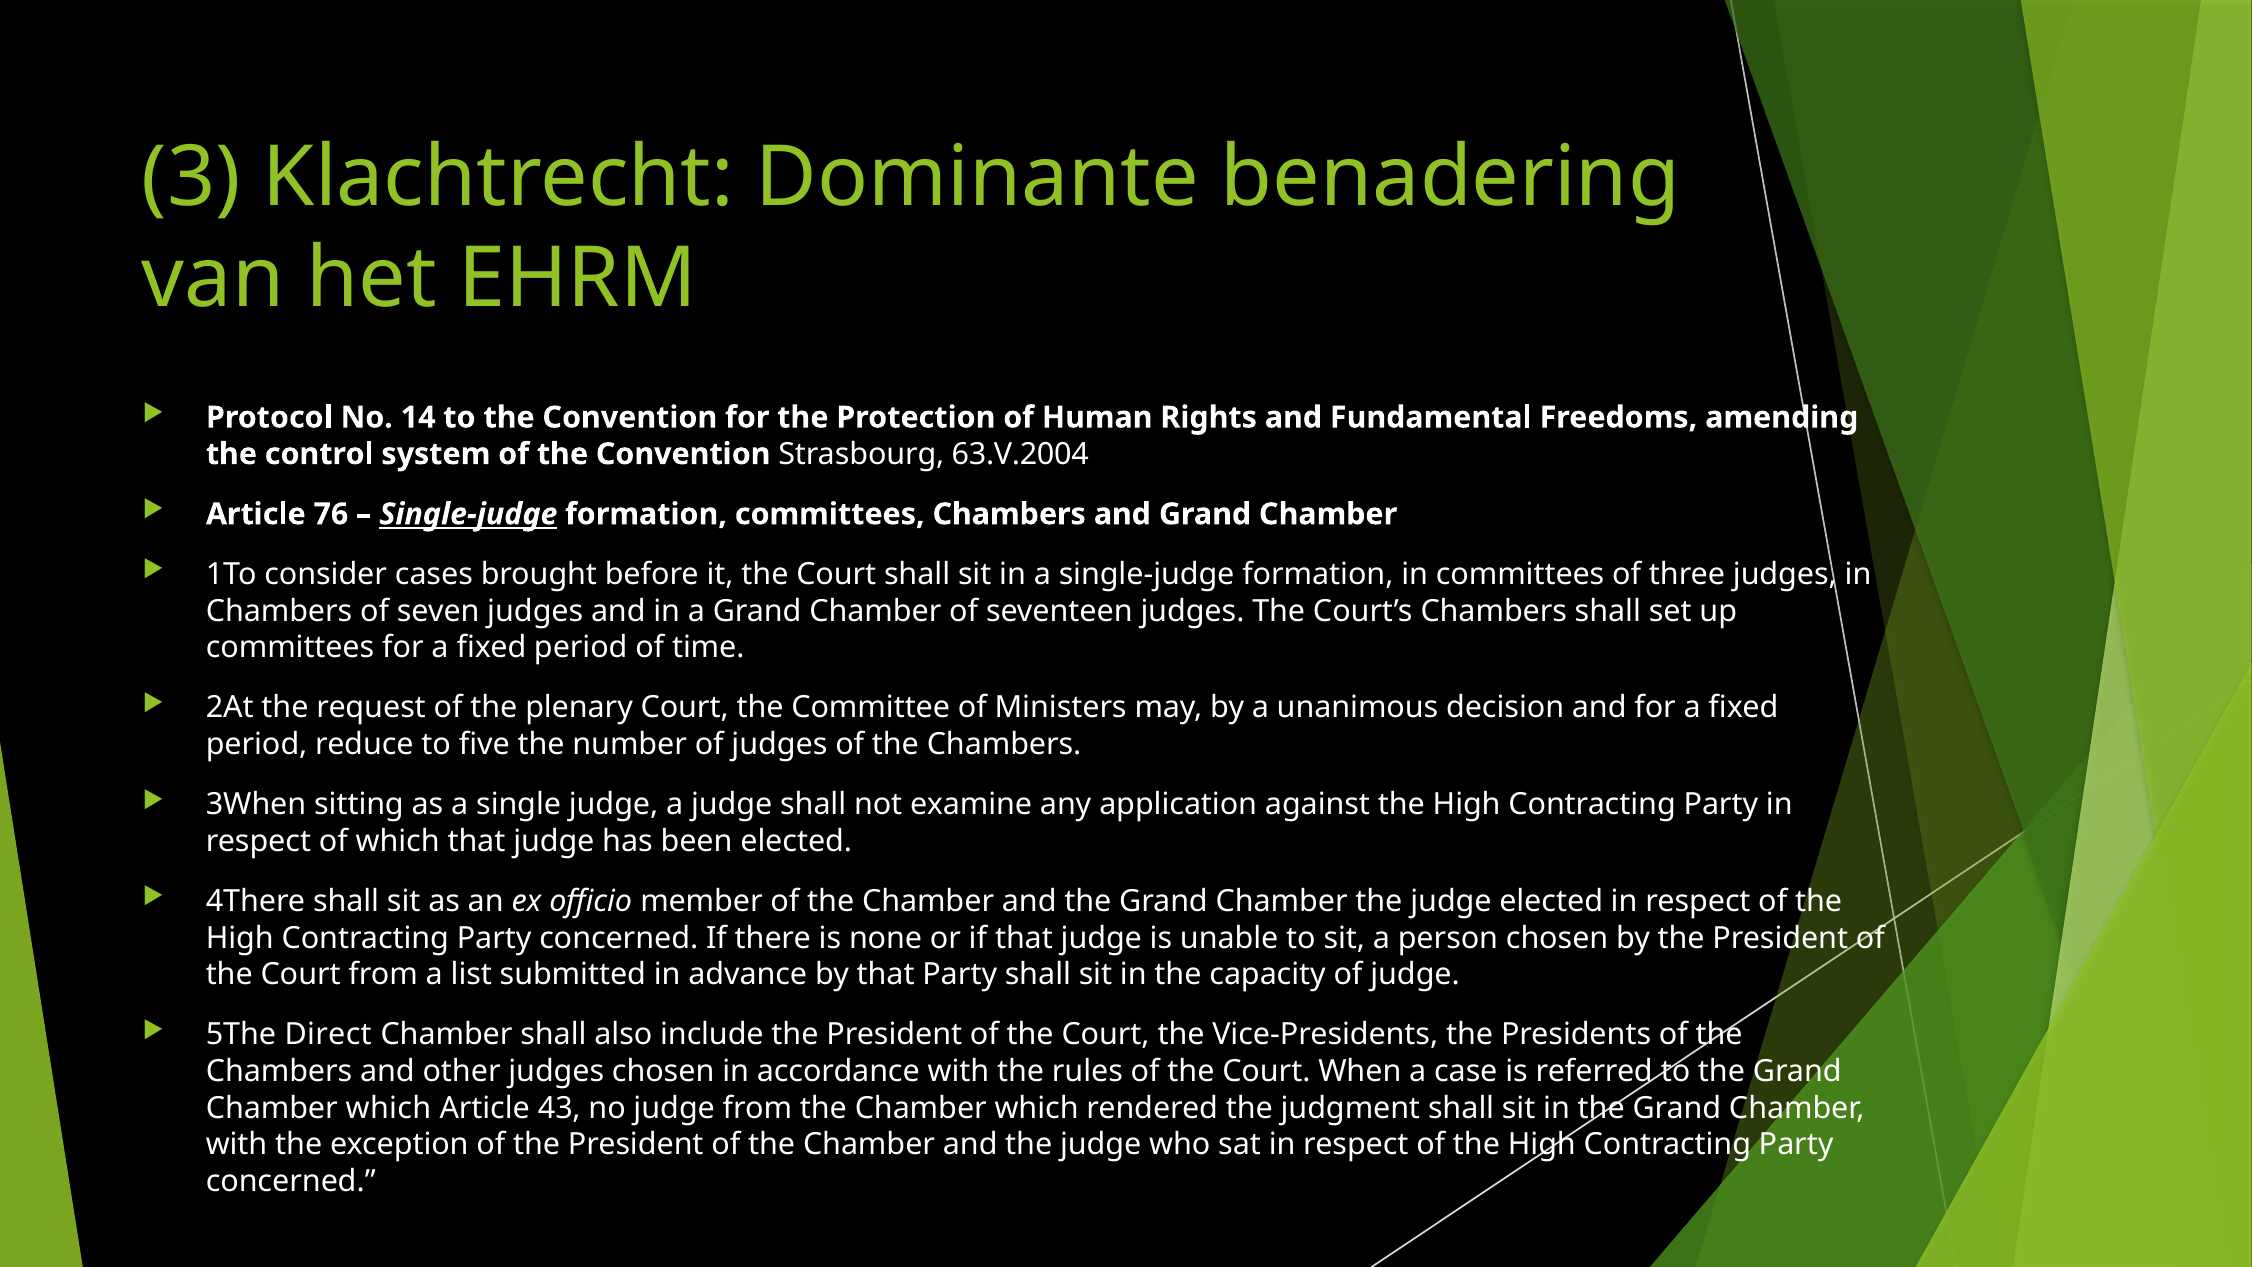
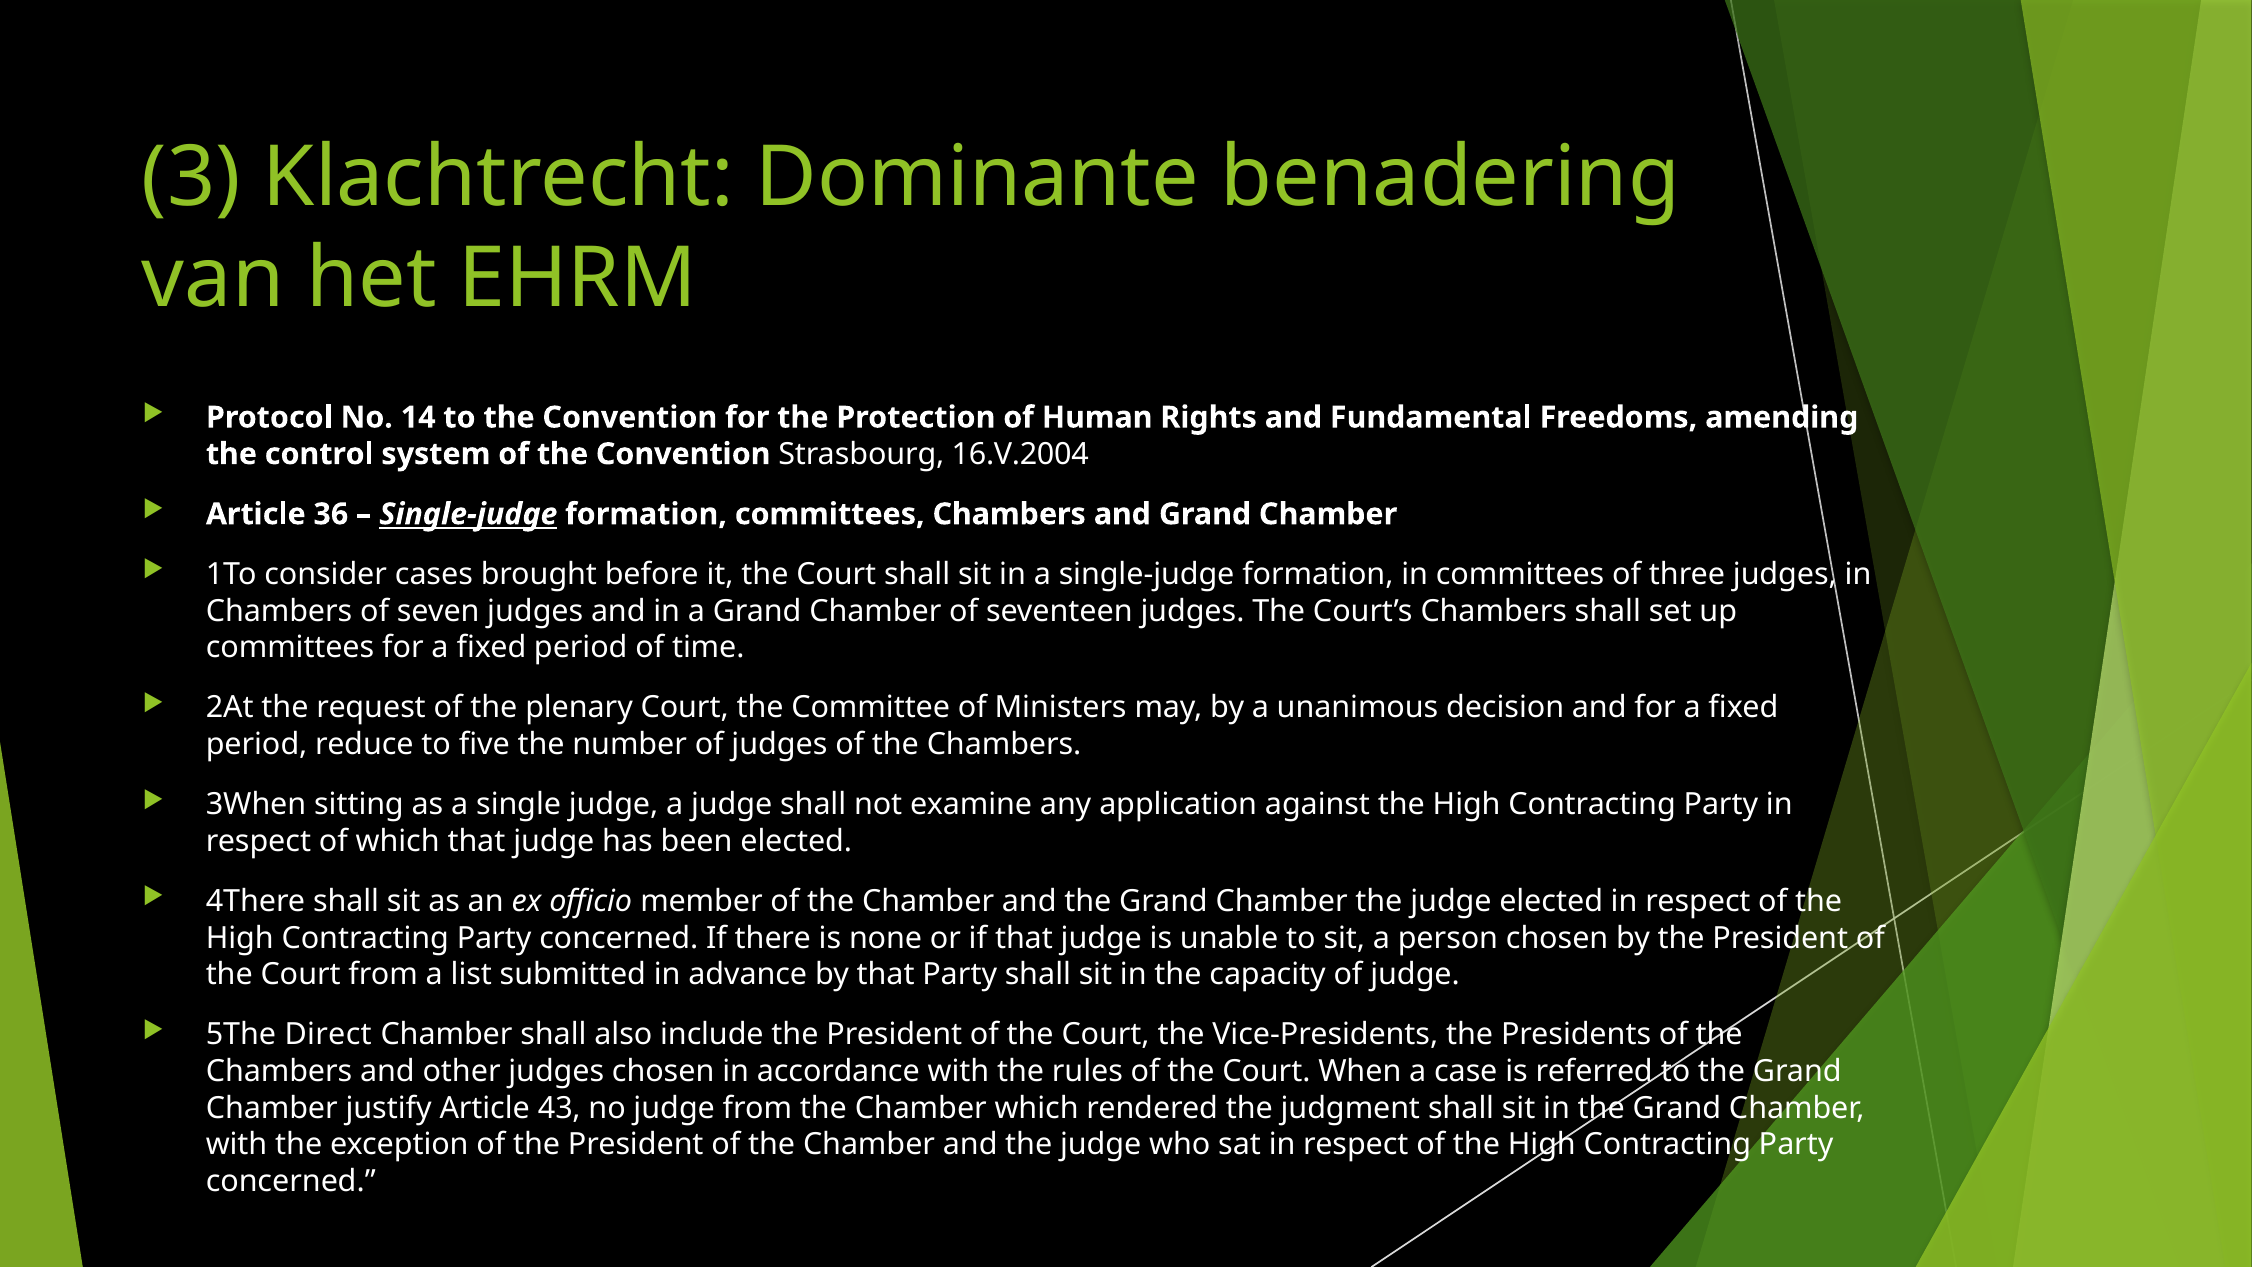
63.V.2004: 63.V.2004 -> 16.V.2004
76: 76 -> 36
which at (388, 1108): which -> justify
